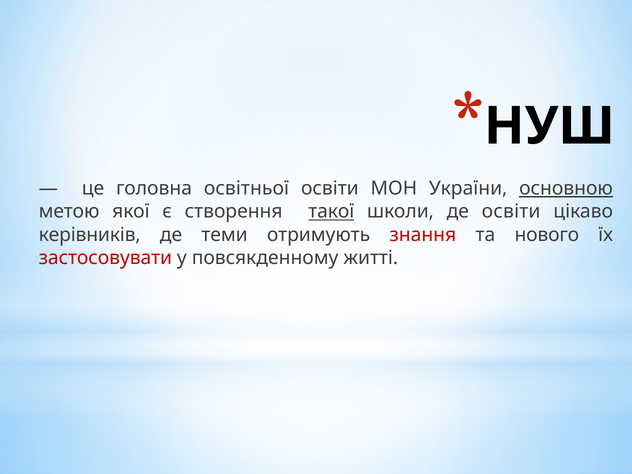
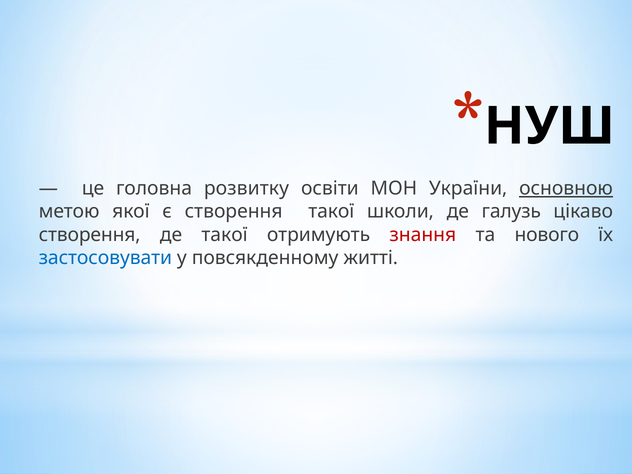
освітньої: освітньої -> розвитку
такої at (331, 212) underline: present -> none
де освіти: освіти -> галузь
керівників at (90, 235): керівників -> створення
де теми: теми -> такої
застосовувати colour: red -> blue
